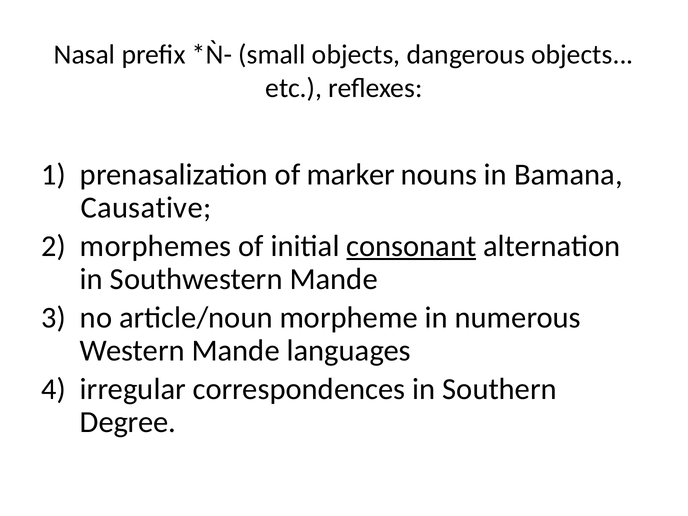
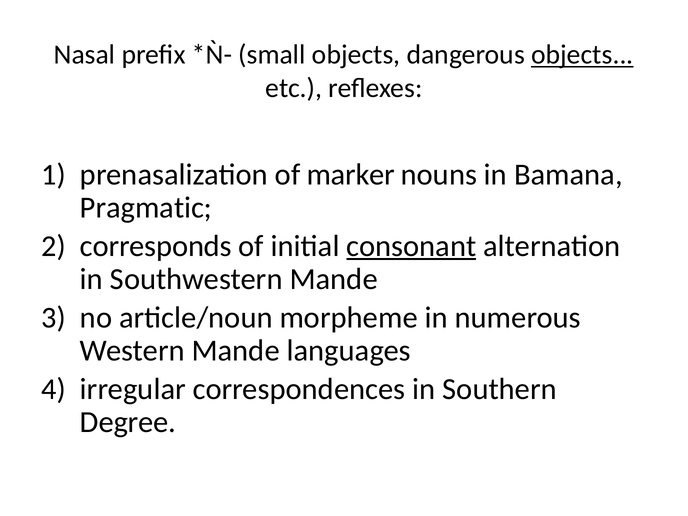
objects at (582, 55) underline: none -> present
Causative: Causative -> Pragmatic
morphemes: morphemes -> corresponds
